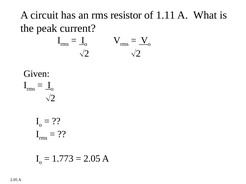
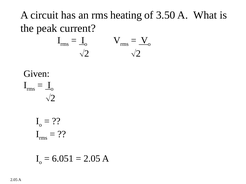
resistor: resistor -> heating
1.11: 1.11 -> 3.50
1.773: 1.773 -> 6.051
